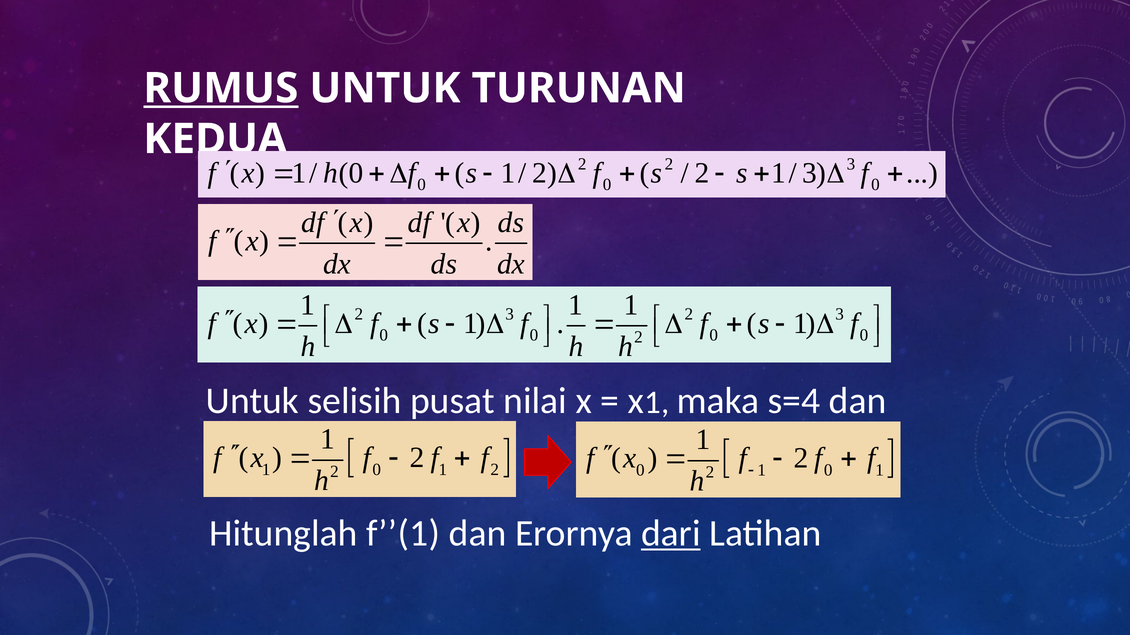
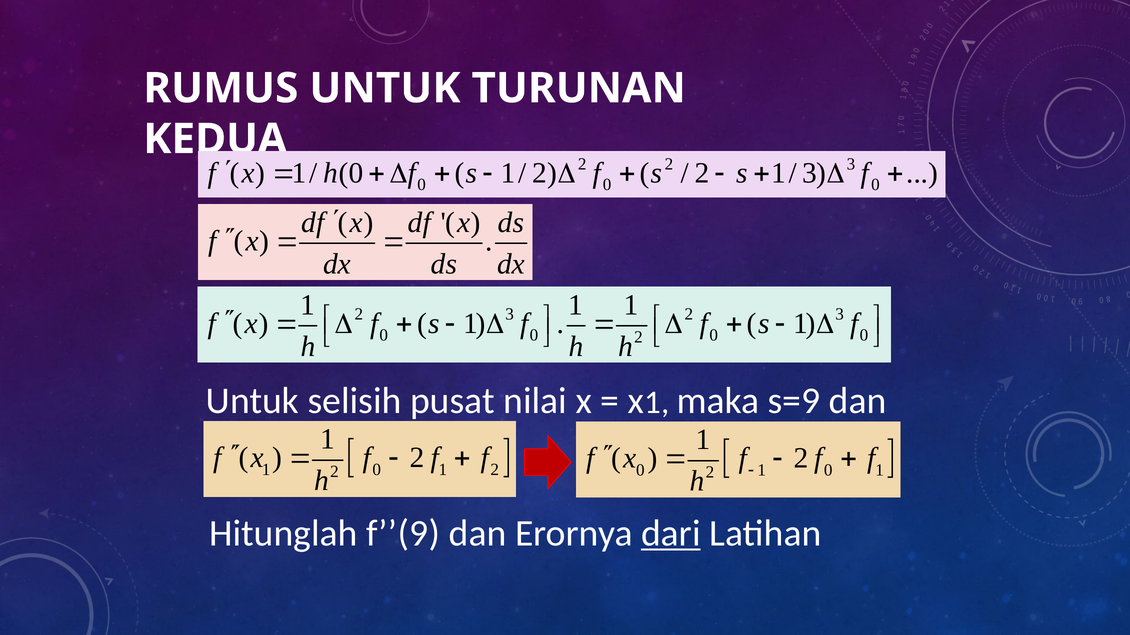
RUMUS underline: present -> none
s=4: s=4 -> s=9
f’’(1: f’’(1 -> f’’(9
